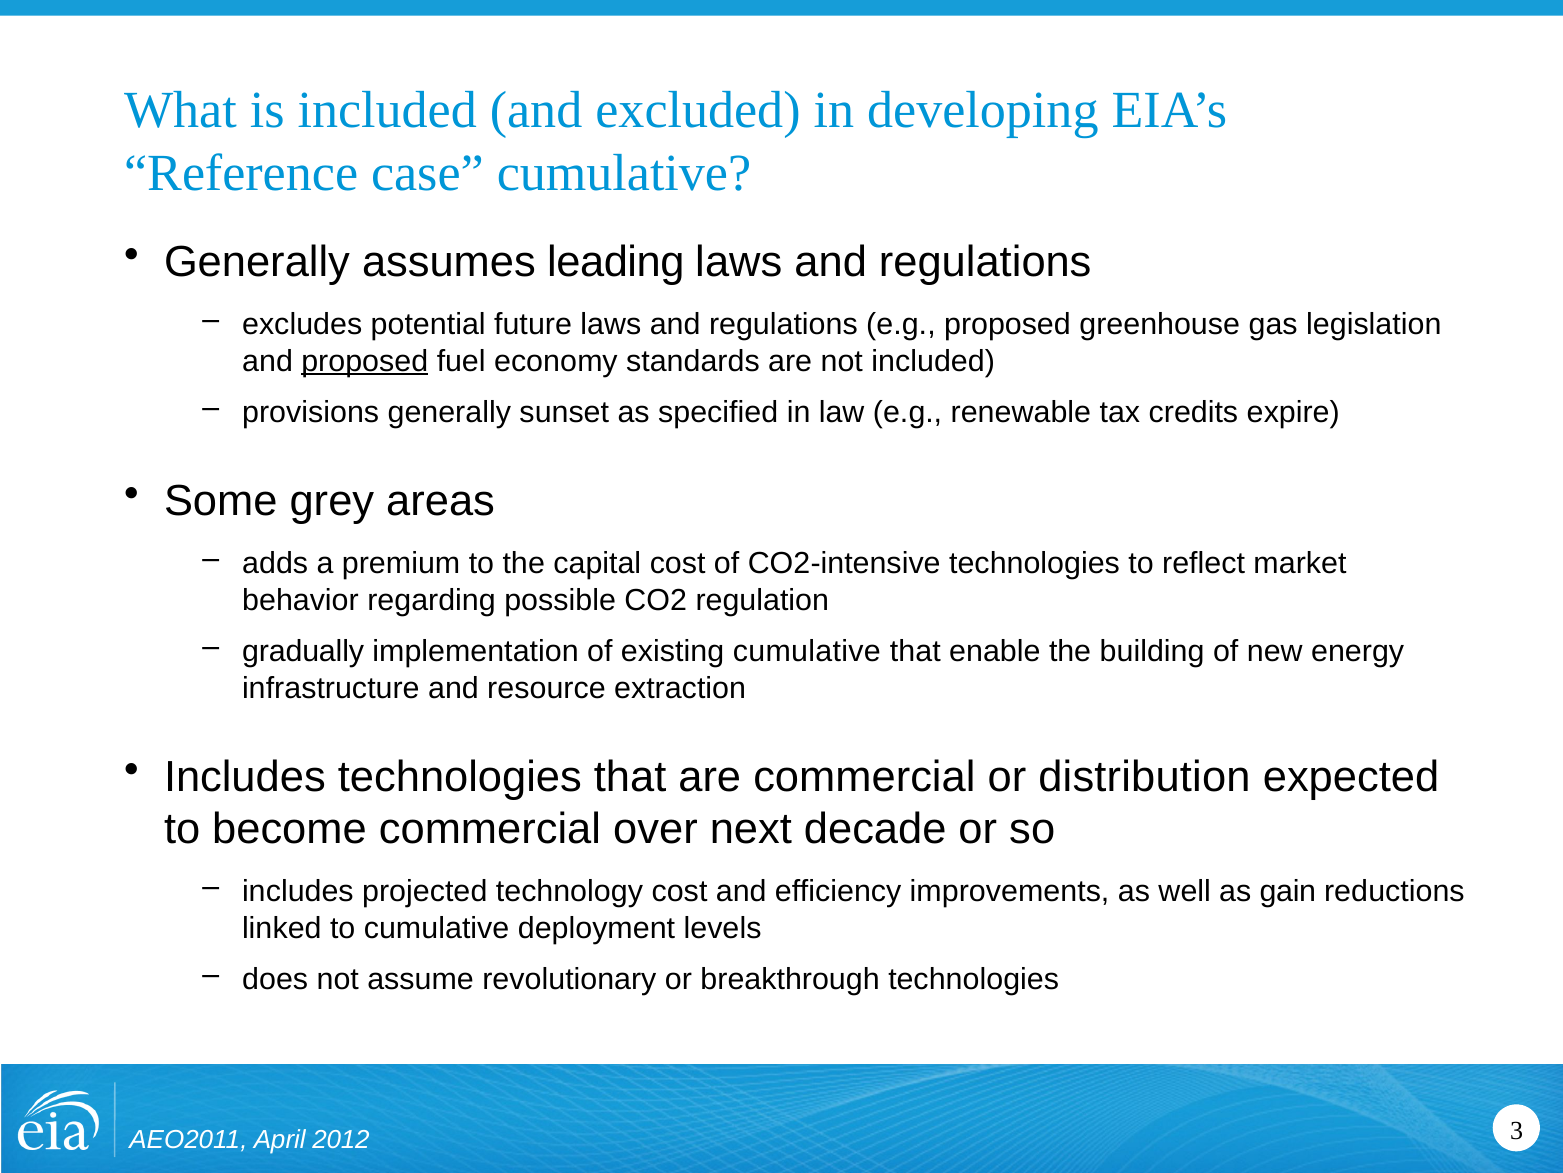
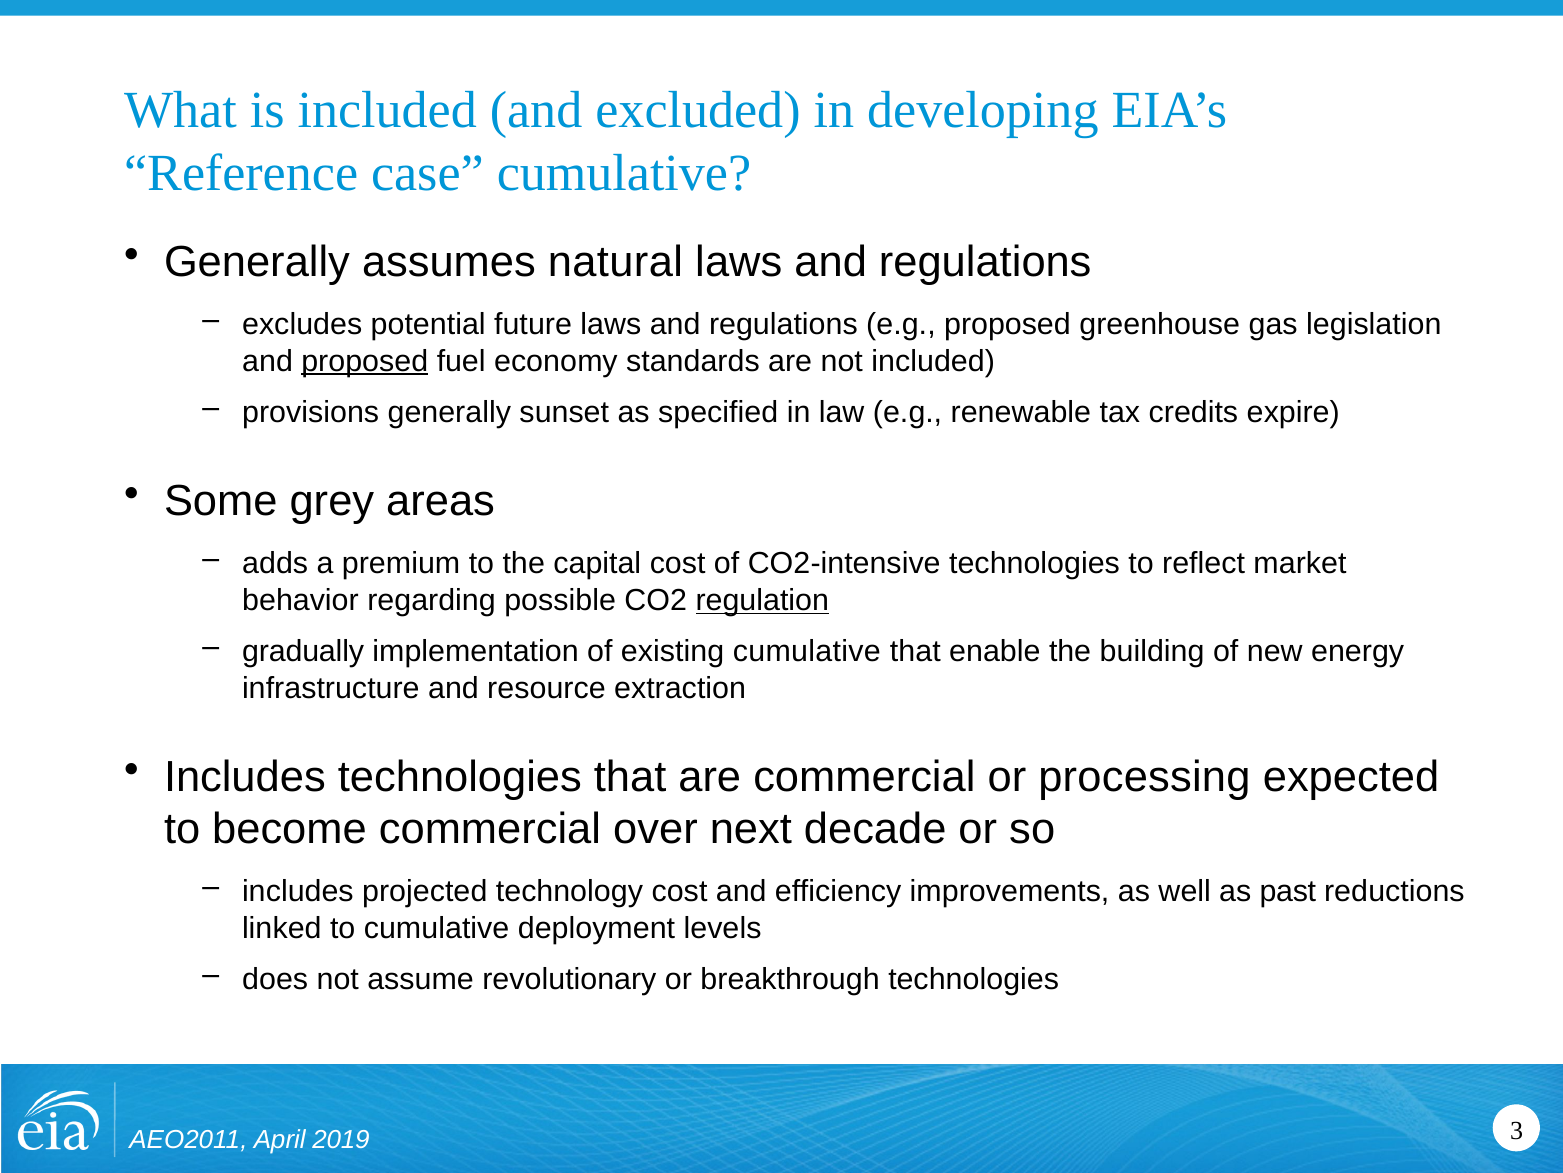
leading: leading -> natural
regulation underline: none -> present
distribution: distribution -> processing
gain: gain -> past
2012: 2012 -> 2019
